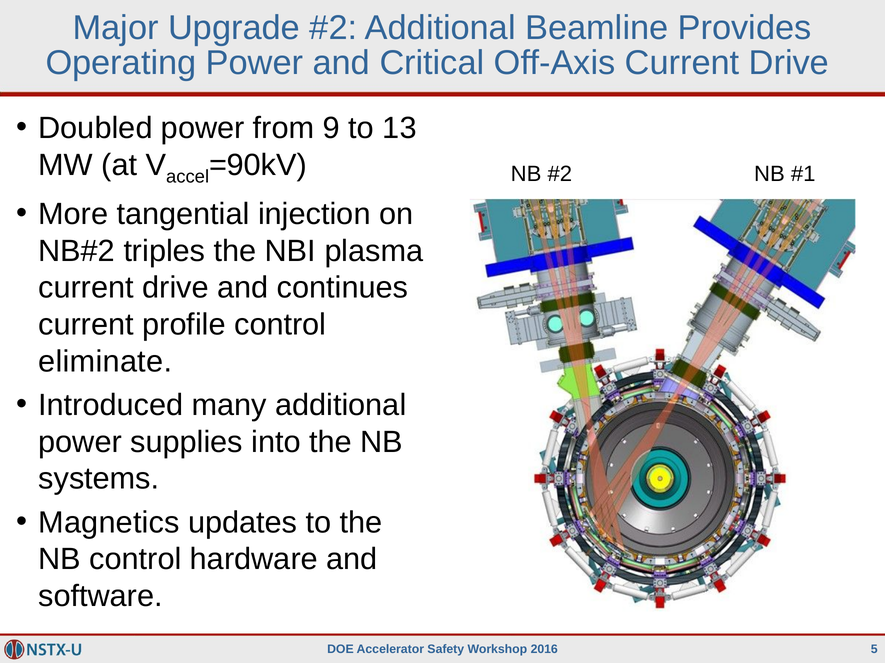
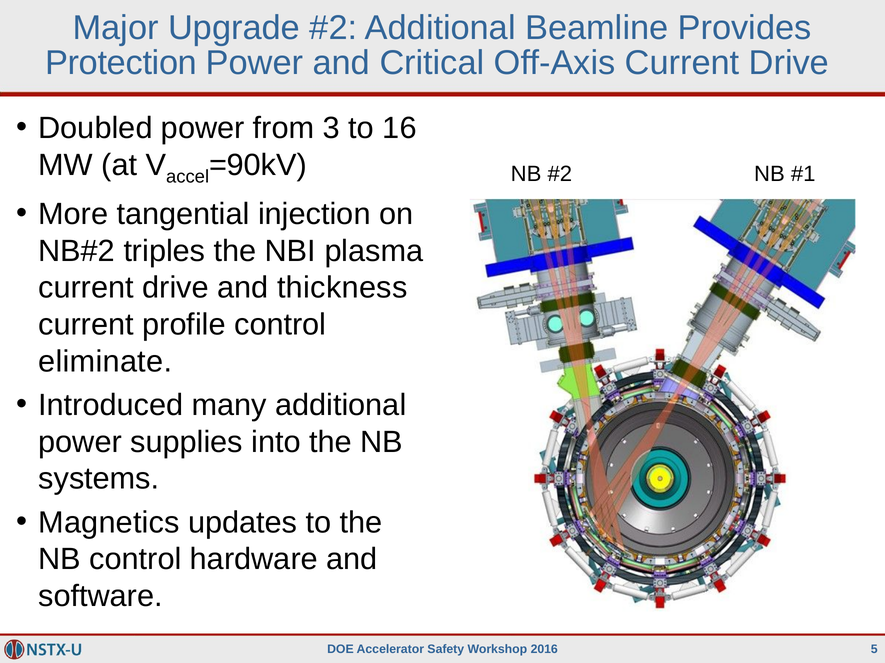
Operating: Operating -> Protection
9: 9 -> 3
13: 13 -> 16
continues: continues -> thickness
